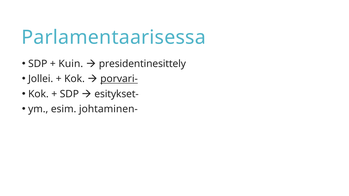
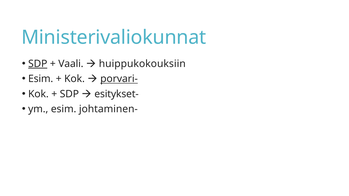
Parlamentaarisessa: Parlamentaarisessa -> Ministerivaliokunnat
SDP at (38, 64) underline: none -> present
Kuin: Kuin -> Vaali
presidentinesittely: presidentinesittely -> huippukokouksiin
Jollei at (41, 79): Jollei -> Esim
